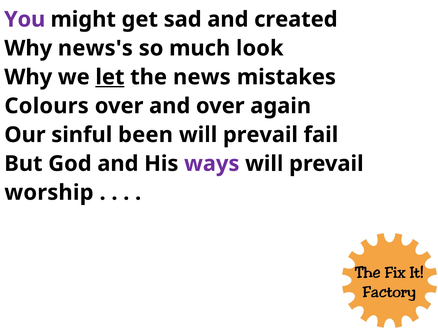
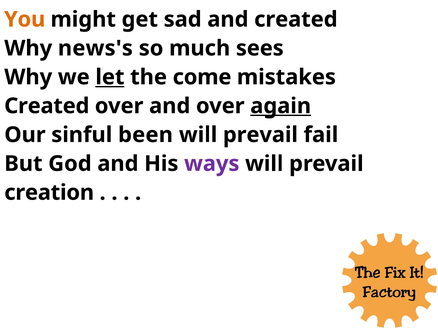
You colour: purple -> orange
look: look -> sees
news: news -> come
Colours at (47, 106): Colours -> Created
again underline: none -> present
worship: worship -> creation
